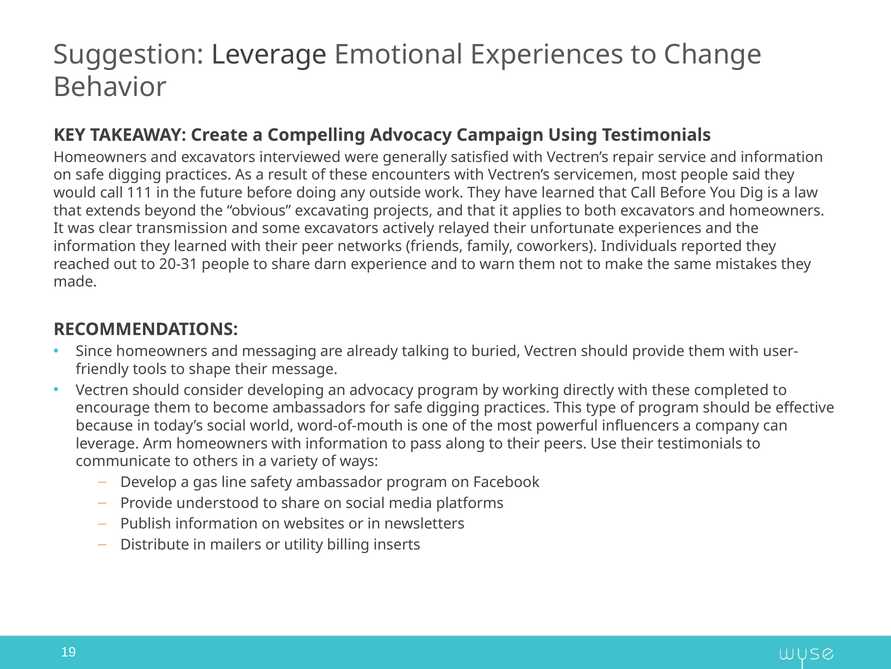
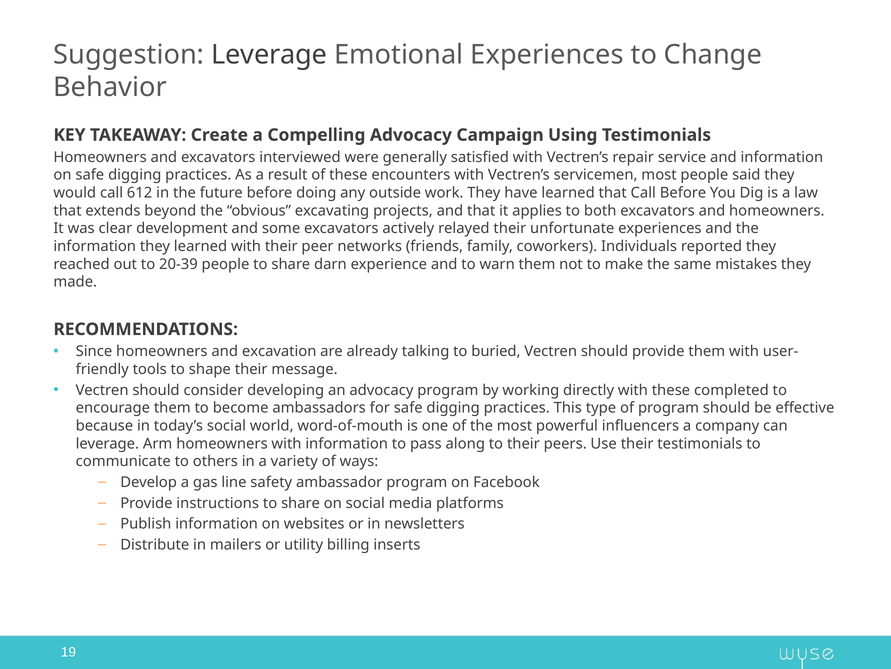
111: 111 -> 612
transmission: transmission -> development
20-31: 20-31 -> 20-39
messaging: messaging -> excavation
understood: understood -> instructions
